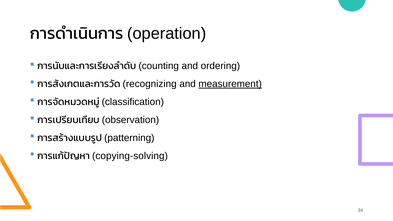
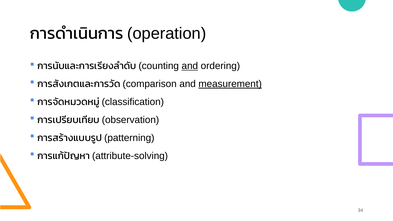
and at (190, 66) underline: none -> present
recognizing: recognizing -> comparison
copying-solving: copying-solving -> attribute-solving
